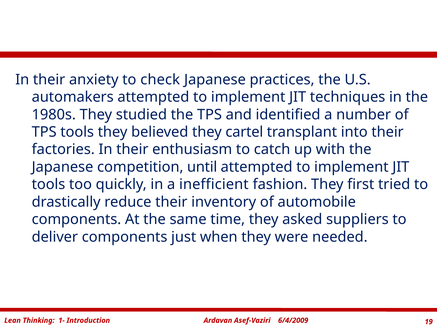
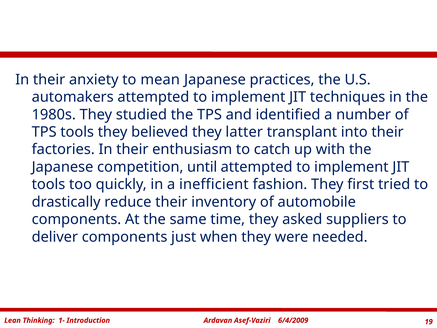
check: check -> mean
cartel: cartel -> latter
